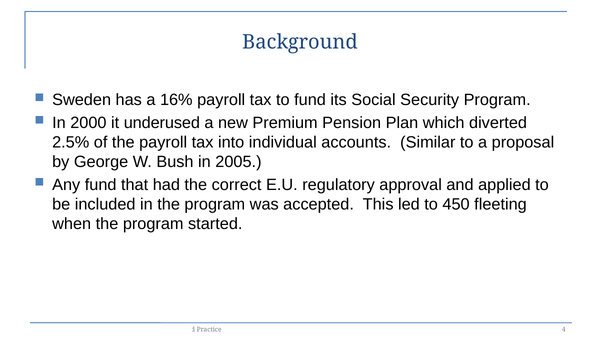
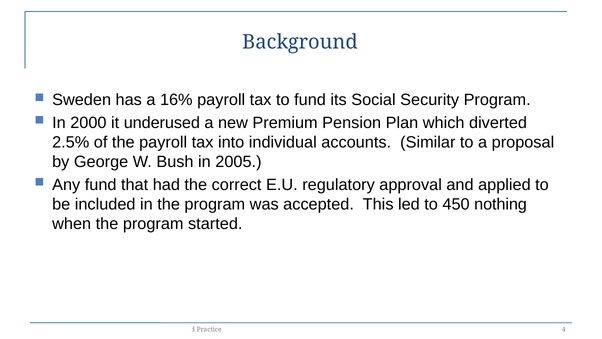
fleeting: fleeting -> nothing
